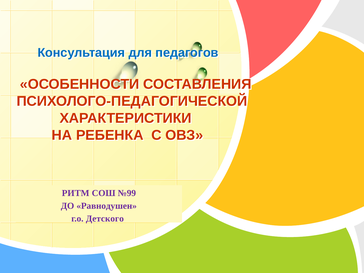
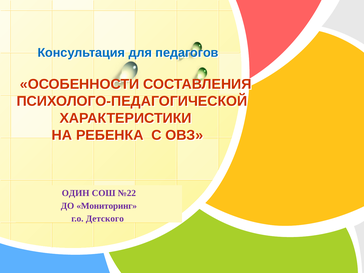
РИТМ: РИТМ -> ОДИН
№99: №99 -> №22
Равнодушен: Равнодушен -> Мониторинг
